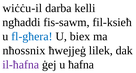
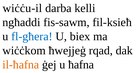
nħossnix: nħossnix -> wiċċkom
lilek: lilek -> rqad
il-ħafna colour: purple -> orange
